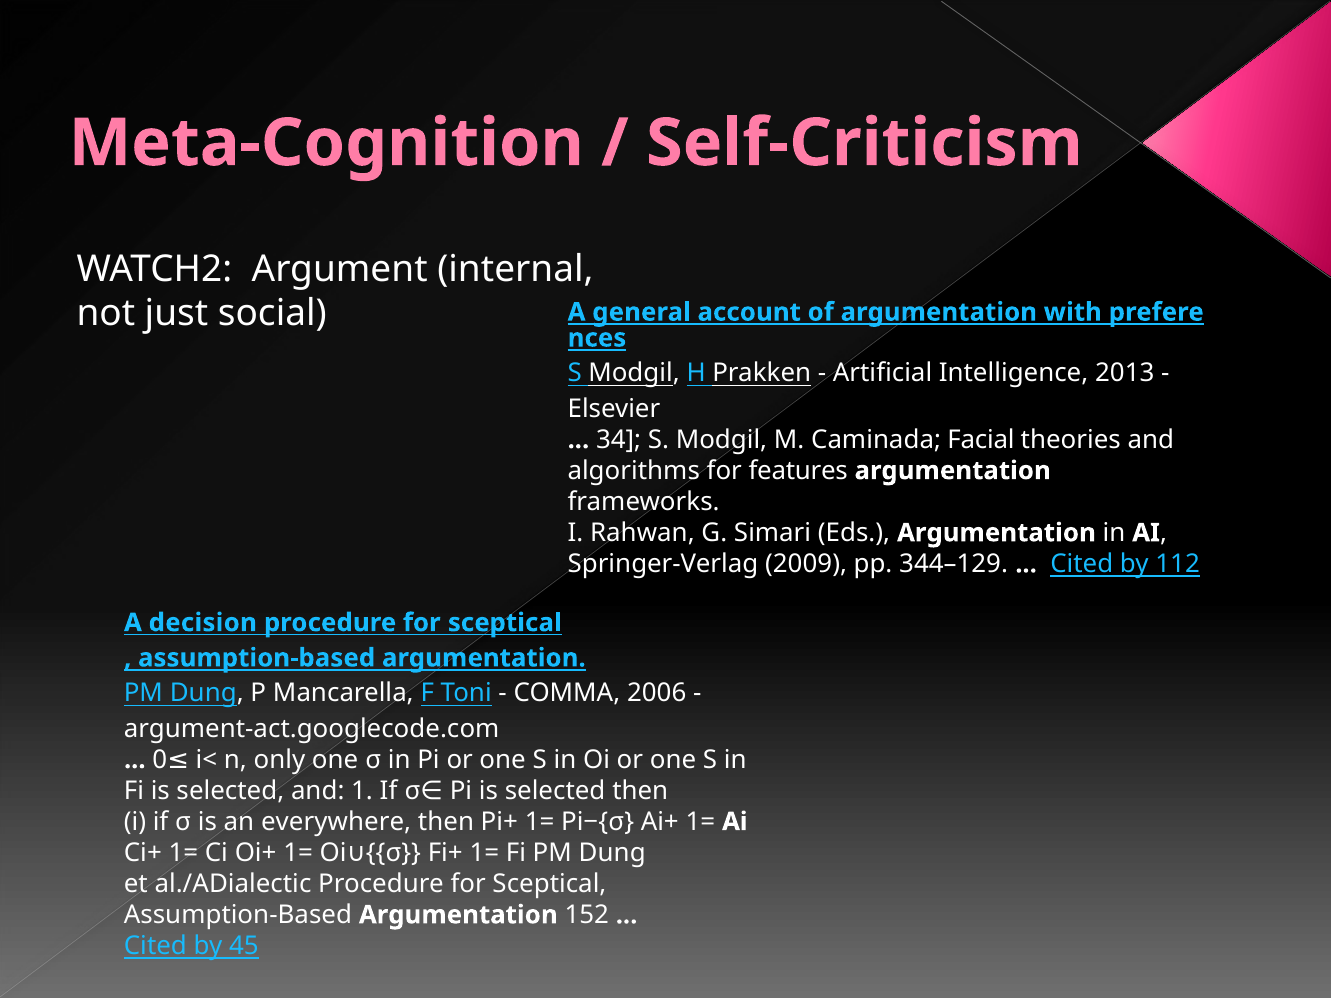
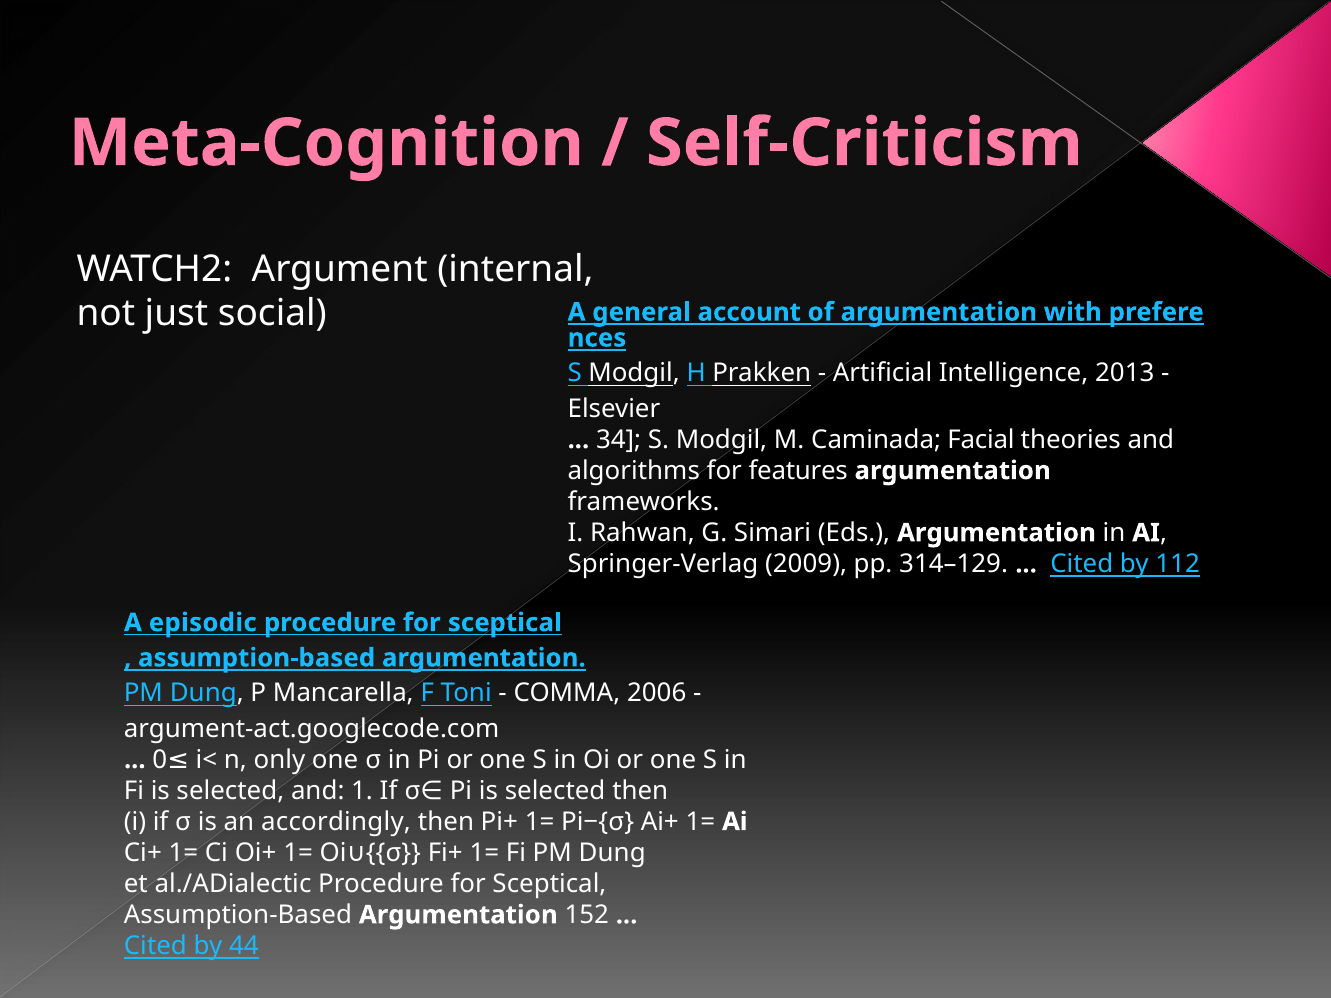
344–129: 344–129 -> 314–129
decision: decision -> episodic
everywhere: everywhere -> accordingly
45: 45 -> 44
